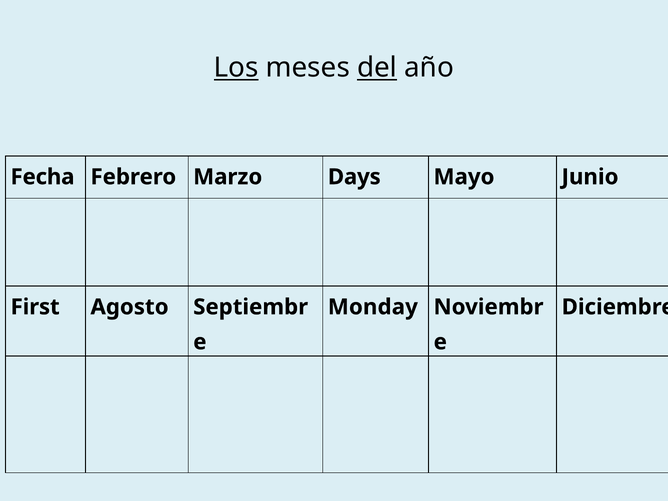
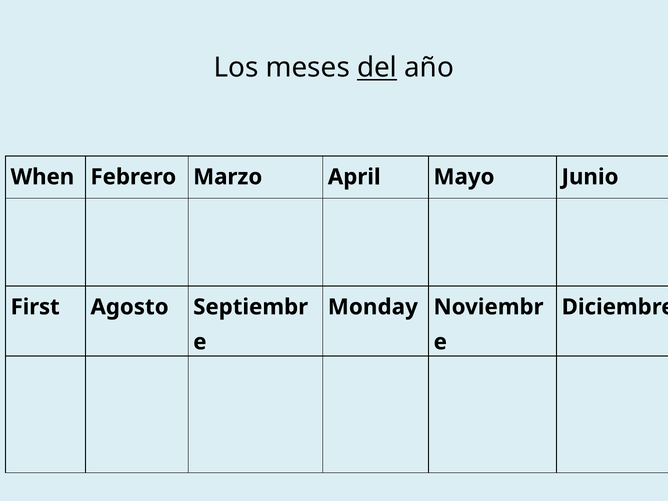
Los underline: present -> none
Fecha: Fecha -> When
Days: Days -> April
